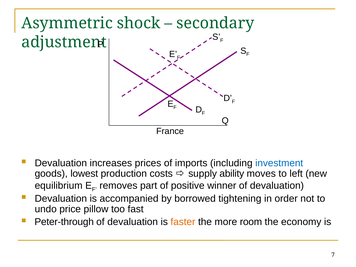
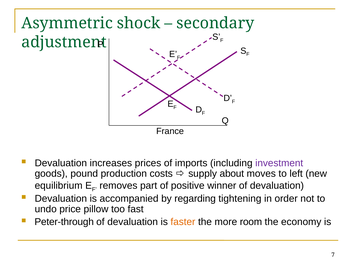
investment colour: blue -> purple
lowest: lowest -> pound
ability: ability -> about
borrowed: borrowed -> regarding
